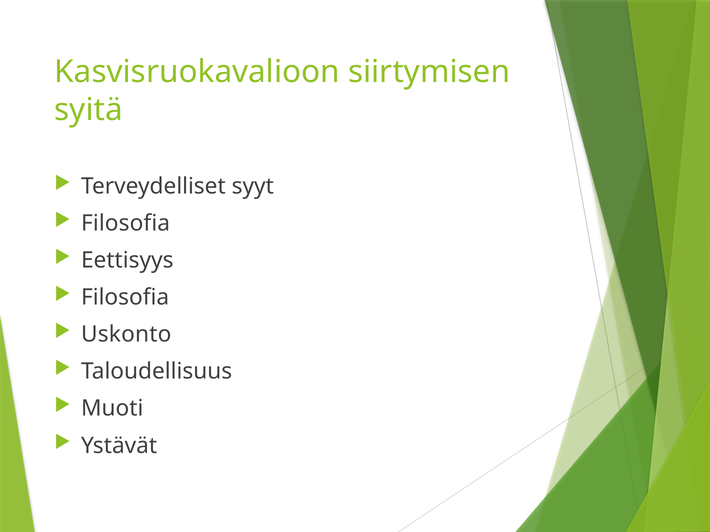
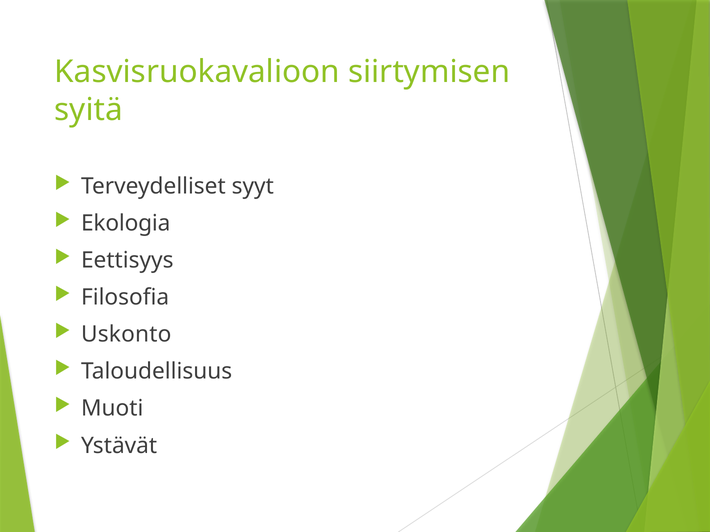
Filosofia at (126, 224): Filosofia -> Ekologia
